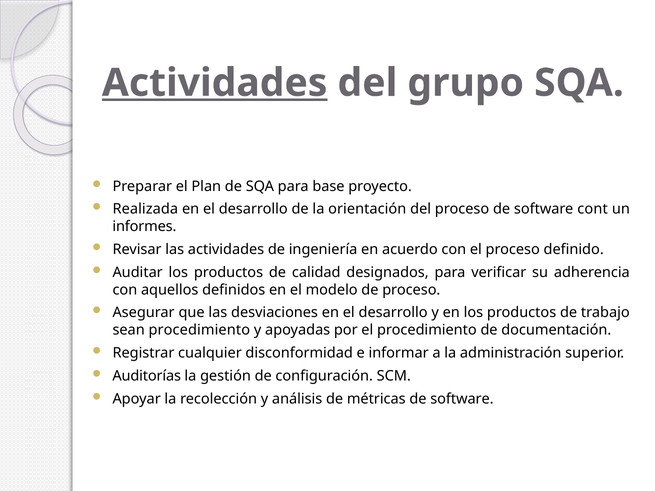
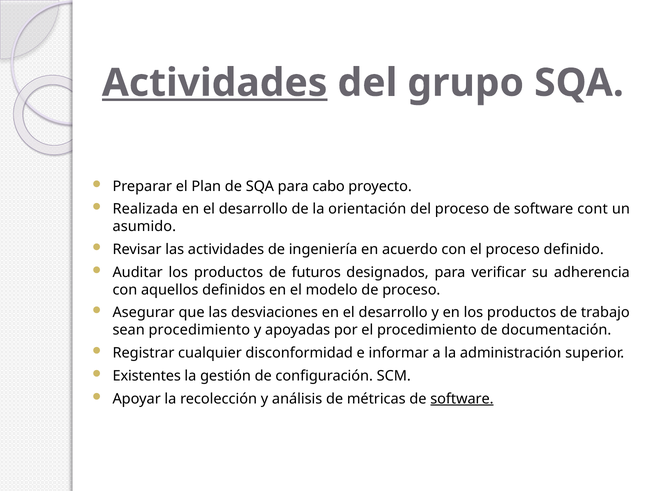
base: base -> cabo
informes: informes -> asumido
calidad: calidad -> futuros
Auditorías: Auditorías -> Existentes
software at (462, 399) underline: none -> present
